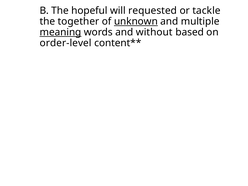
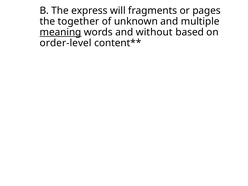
hopeful: hopeful -> express
requested: requested -> fragments
tackle: tackle -> pages
unknown underline: present -> none
